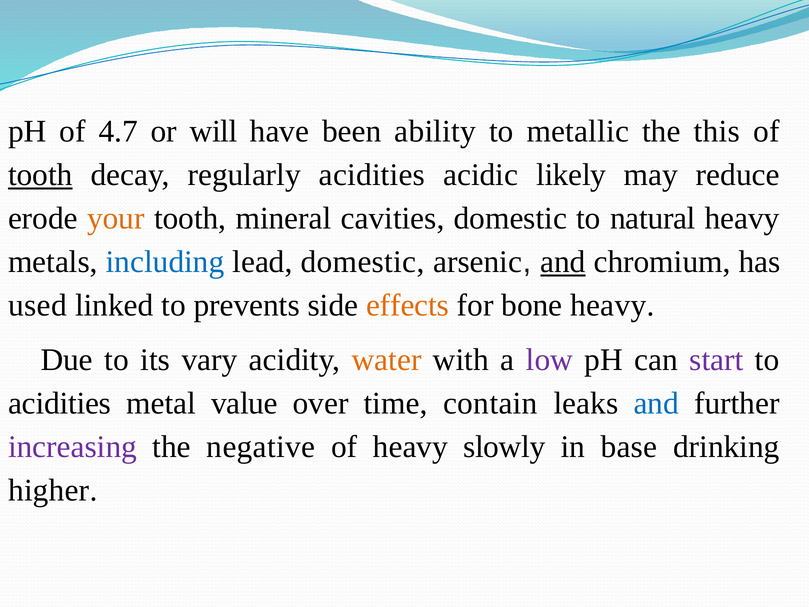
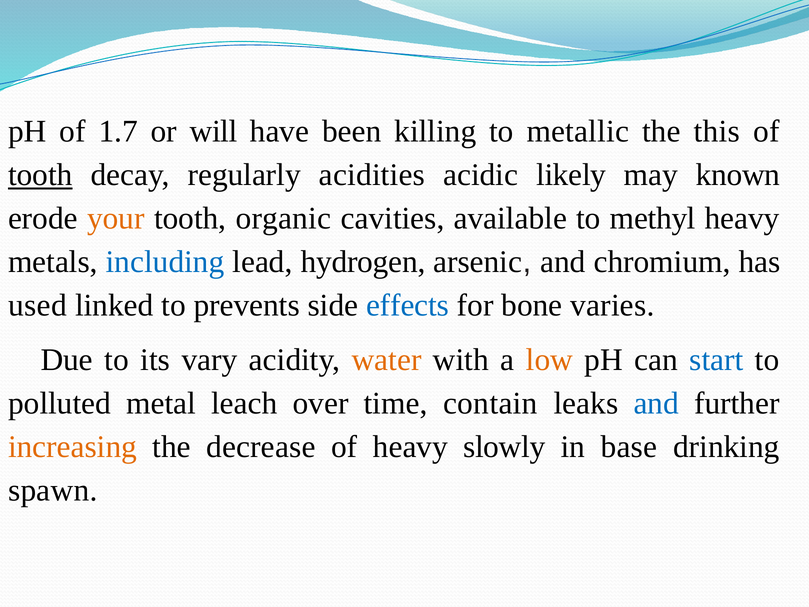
4.7: 4.7 -> 1.7
ability: ability -> killing
reduce: reduce -> known
mineral: mineral -> organic
cavities domestic: domestic -> available
natural: natural -> methyl
lead domestic: domestic -> hydrogen
and at (563, 262) underline: present -> none
effects colour: orange -> blue
bone heavy: heavy -> varies
low colour: purple -> orange
start colour: purple -> blue
acidities at (60, 403): acidities -> polluted
value: value -> leach
increasing colour: purple -> orange
negative: negative -> decrease
higher: higher -> spawn
